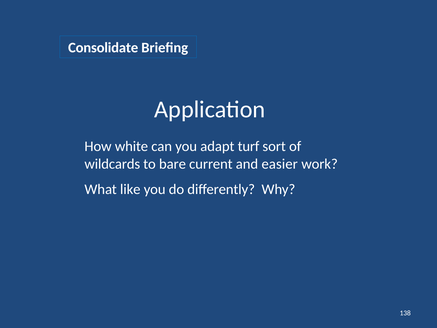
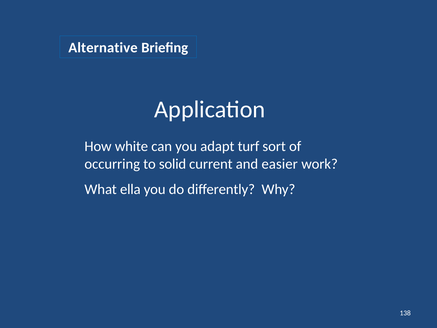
Consolidate: Consolidate -> Alternative
wildcards: wildcards -> occurring
bare: bare -> solid
like: like -> ella
